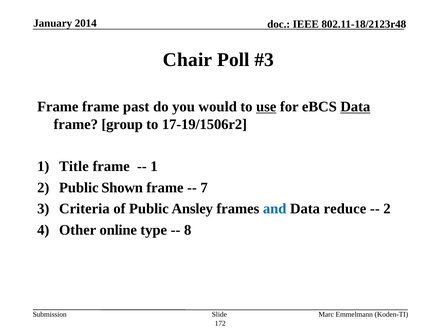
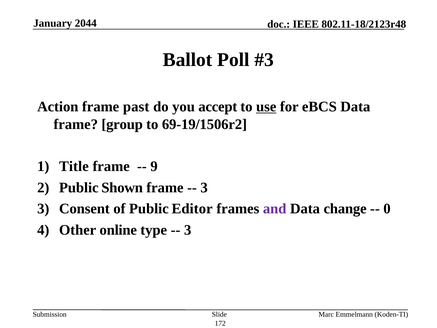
2014: 2014 -> 2044
Chair: Chair -> Ballot
Frame at (58, 107): Frame -> Action
would: would -> accept
Data at (355, 107) underline: present -> none
17-19/1506r2: 17-19/1506r2 -> 69-19/1506r2
1 at (154, 166): 1 -> 9
7 at (204, 188): 7 -> 3
Criteria: Criteria -> Consent
Ansley: Ansley -> Editor
and colour: blue -> purple
reduce: reduce -> change
2 at (387, 209): 2 -> 0
8 at (188, 230): 8 -> 3
